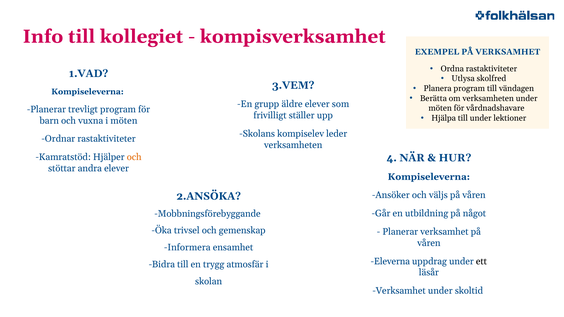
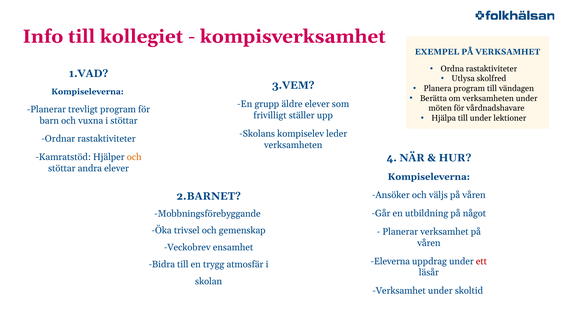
i möten: möten -> stöttar
2.ANSÖKA: 2.ANSÖKA -> 2.BARNET
Informera: Informera -> Veckobrev
ett colour: black -> red
